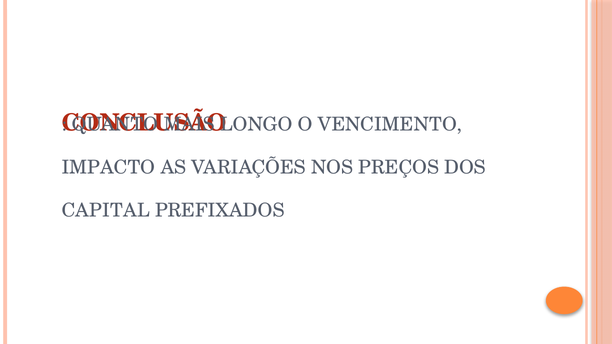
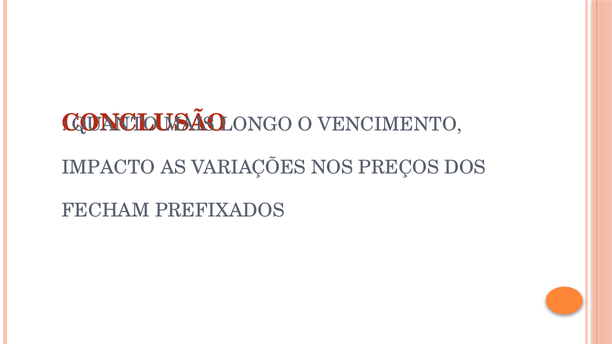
CAPITAL: CAPITAL -> FECHAM
